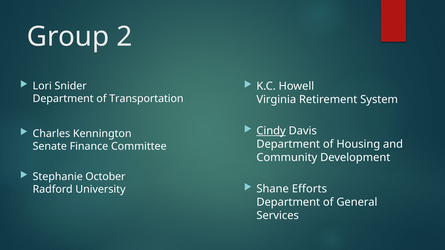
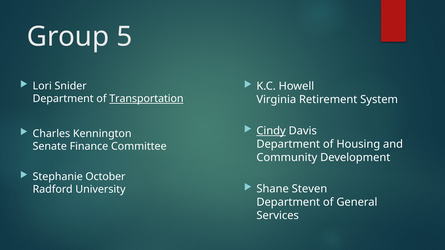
2: 2 -> 5
Transportation underline: none -> present
Efforts: Efforts -> Steven
